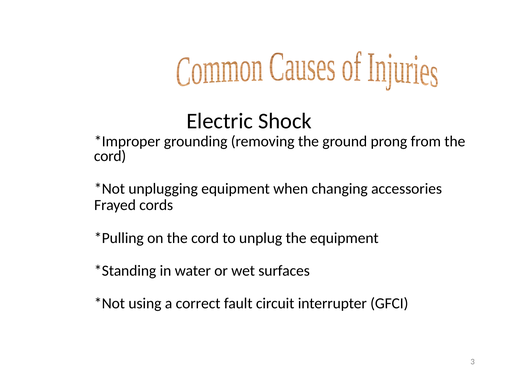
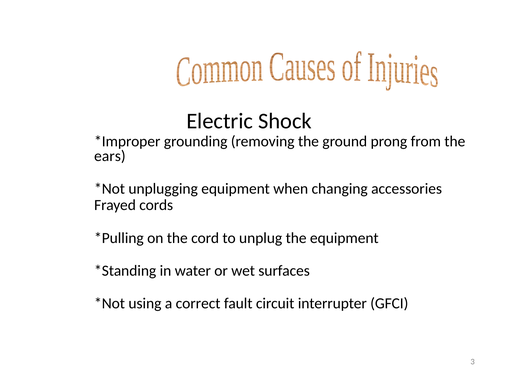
cord at (110, 156): cord -> ears
